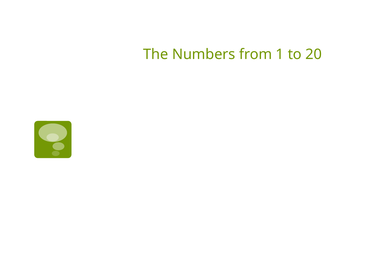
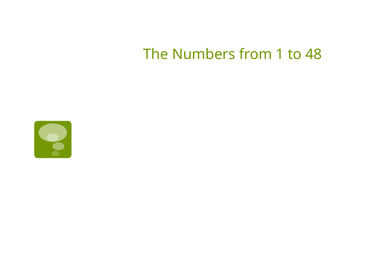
20: 20 -> 48
